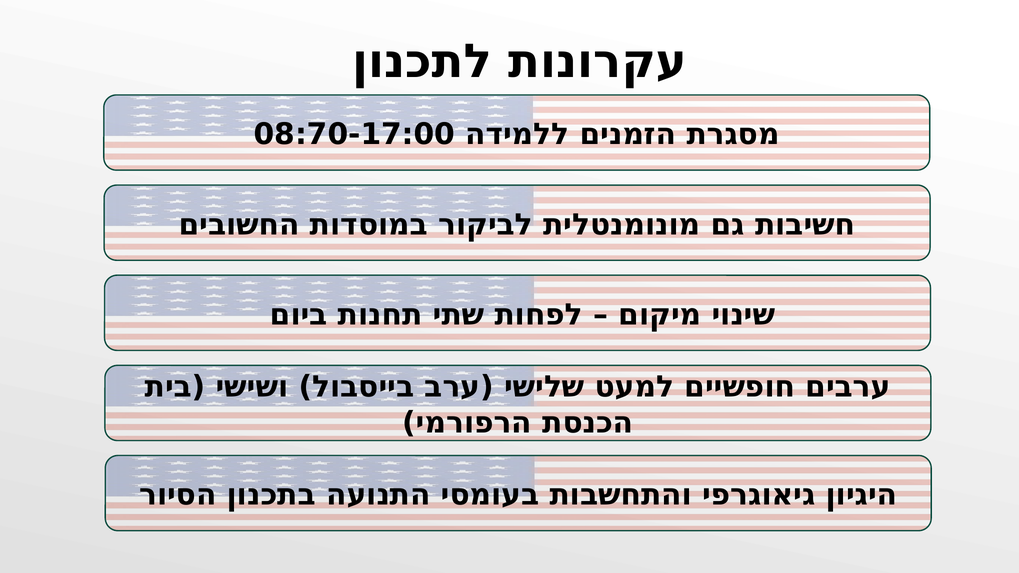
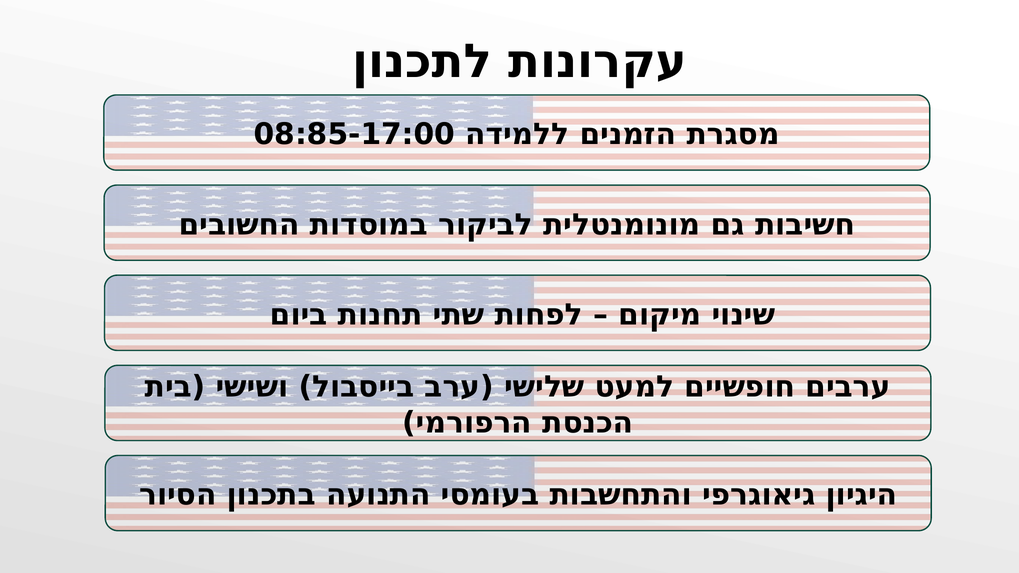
08:70-17:00: 08:70-17:00 -> 08:85-17:00
